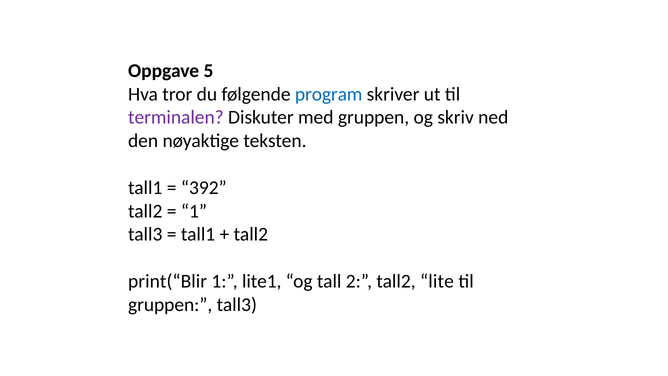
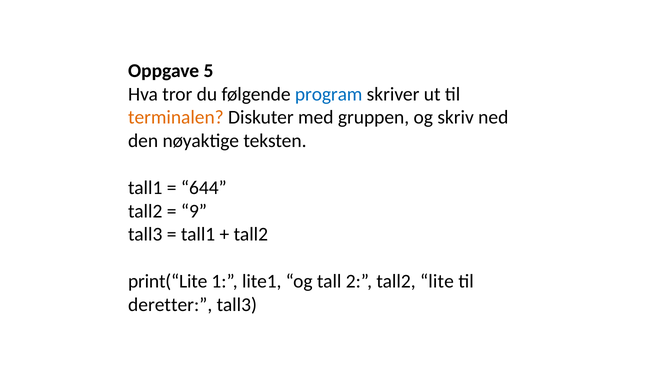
terminalen colour: purple -> orange
392: 392 -> 644
1 at (194, 211): 1 -> 9
print(“Blir: print(“Blir -> print(“Lite
gruppen at (170, 305): gruppen -> deretter
